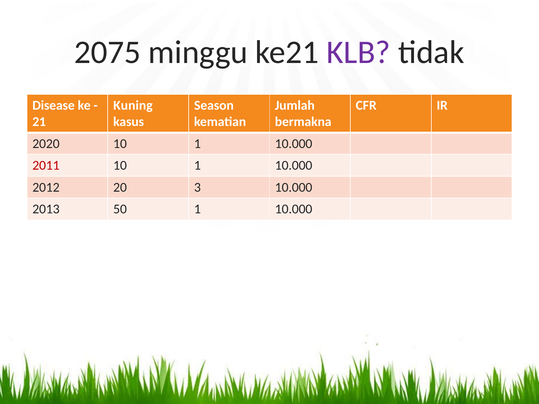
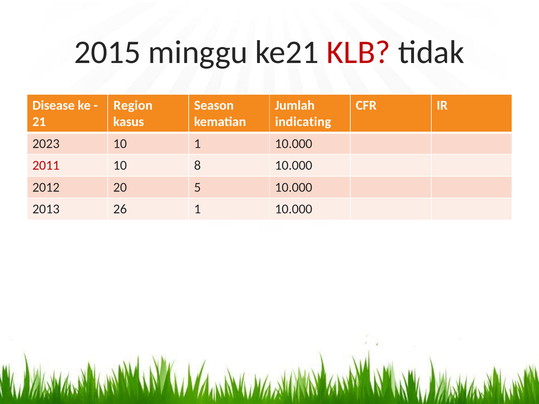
2075: 2075 -> 2015
KLB colour: purple -> red
Kuning: Kuning -> Region
bermakna: bermakna -> indicating
2020: 2020 -> 2023
1 at (197, 166): 1 -> 8
3: 3 -> 5
50: 50 -> 26
